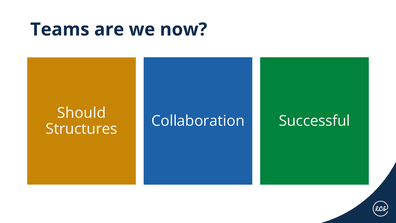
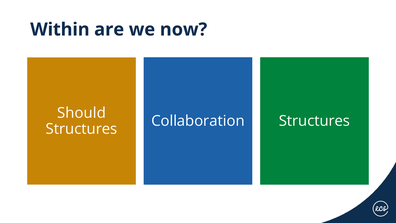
Teams: Teams -> Within
Successful at (314, 121): Successful -> Structures
